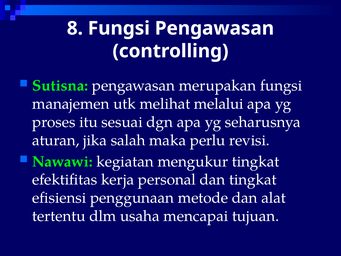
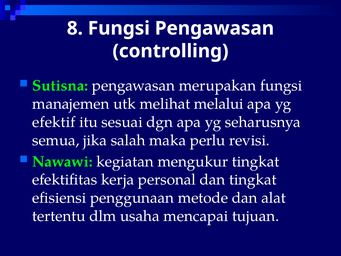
proses: proses -> efektif
aturan: aturan -> semua
